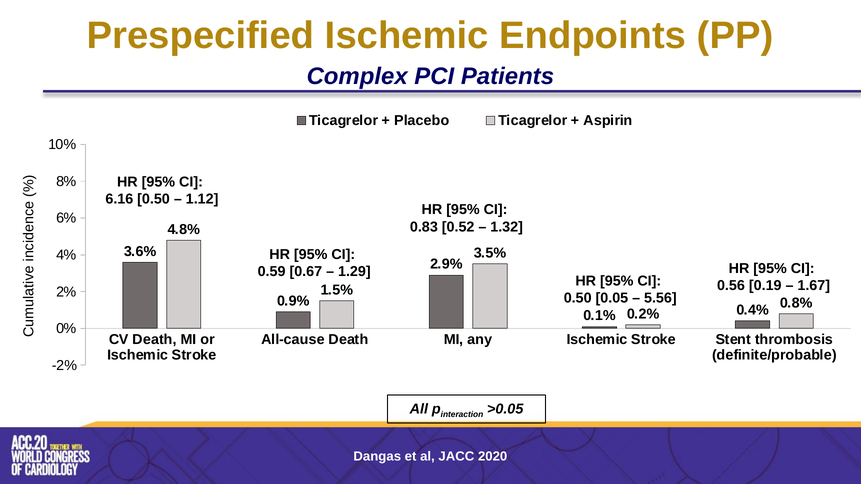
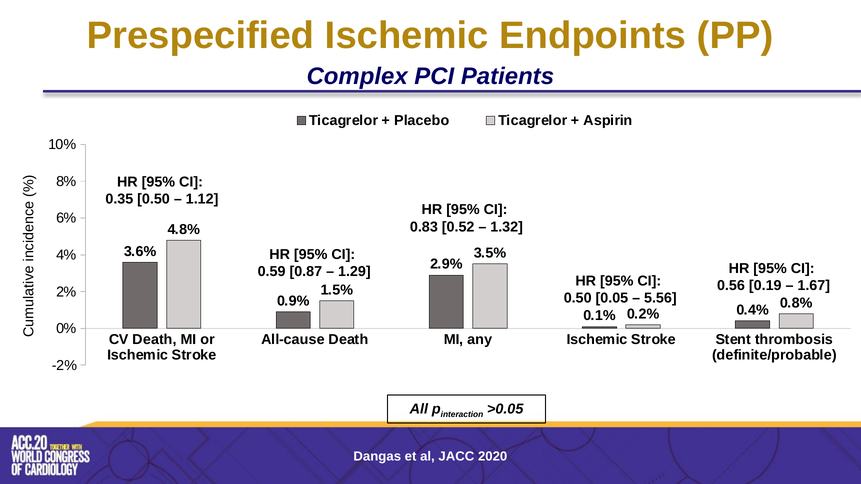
6.16: 6.16 -> 0.35
0.67: 0.67 -> 0.87
